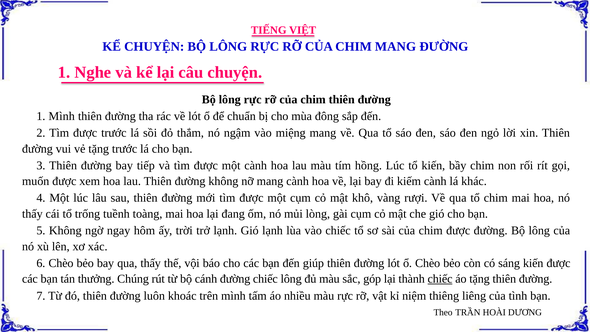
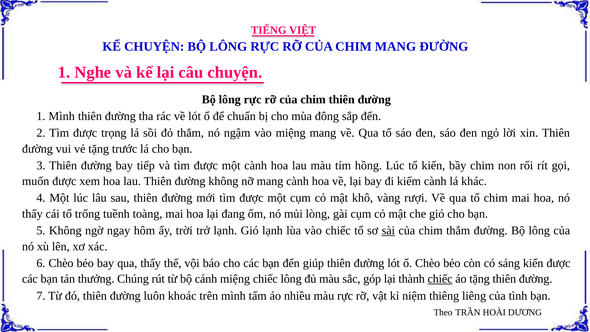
được trước: trước -> trọng
sài underline: none -> present
chim được: được -> thắm
cánh đường: đường -> miệng
